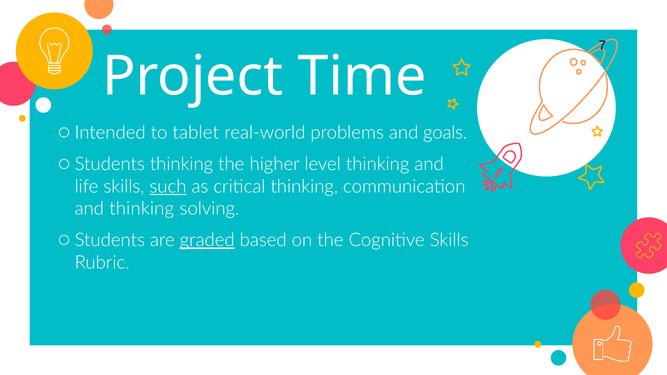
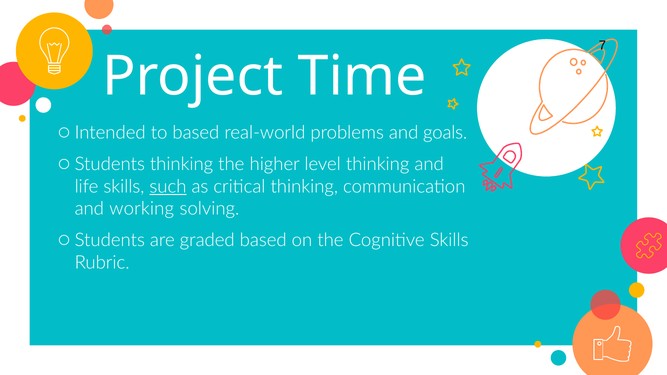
to tablet: tablet -> based
and thinking: thinking -> working
graded underline: present -> none
